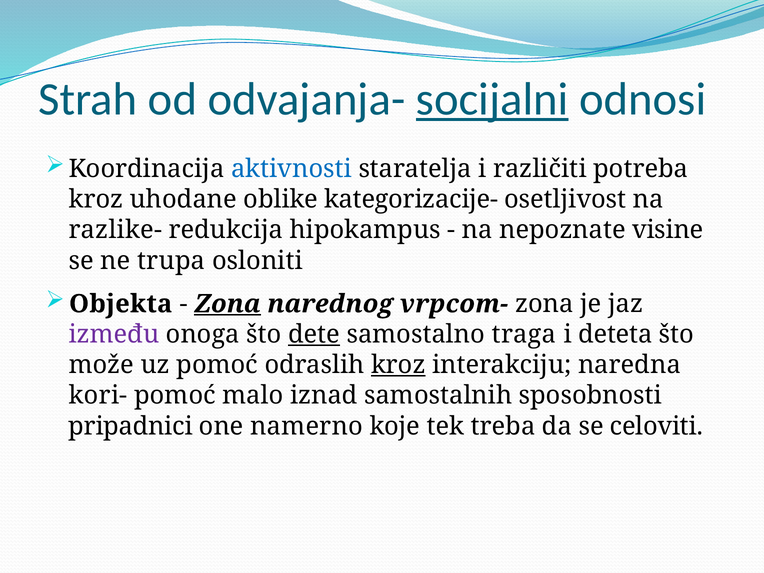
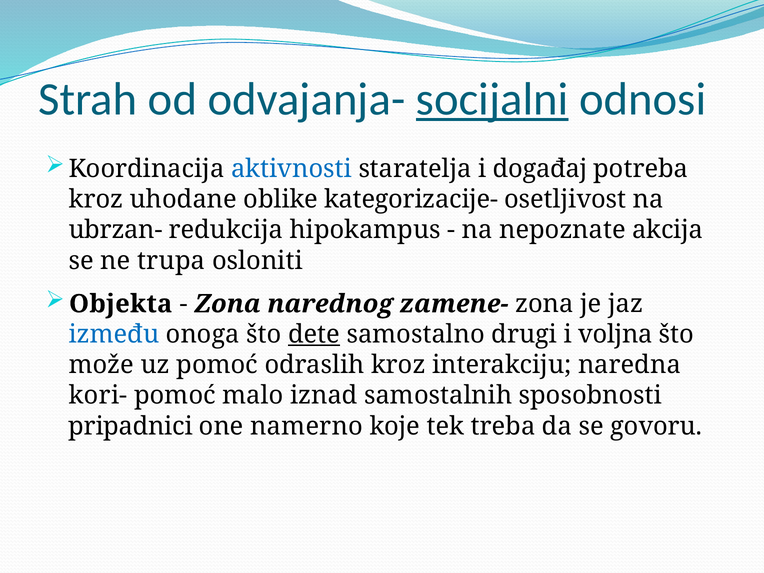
različiti: različiti -> događaj
razlike-: razlike- -> ubrzan-
visine: visine -> akcija
Zona at (227, 304) underline: present -> none
vrpcom-: vrpcom- -> zamene-
između colour: purple -> blue
traga: traga -> drugi
deteta: deteta -> voljna
kroz at (398, 365) underline: present -> none
celoviti: celoviti -> govoru
